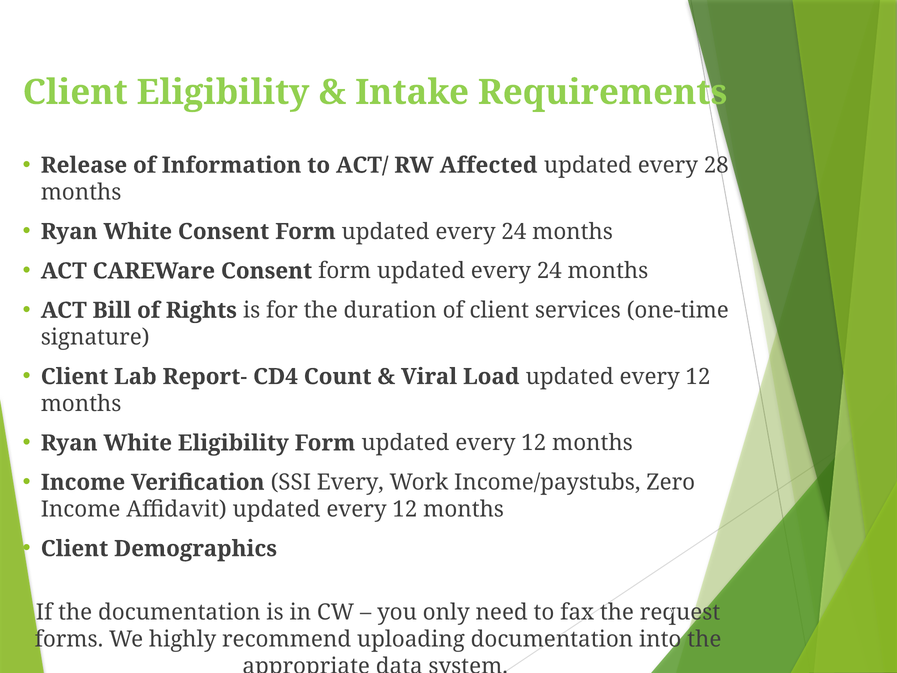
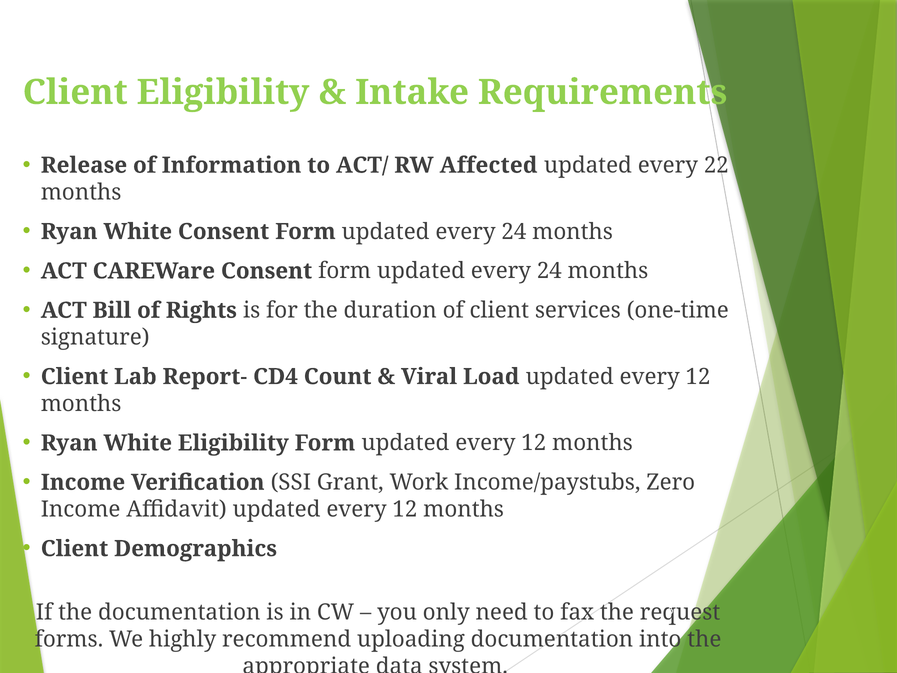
28: 28 -> 22
SSI Every: Every -> Grant
